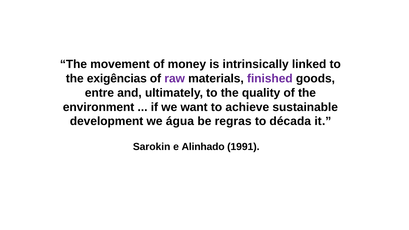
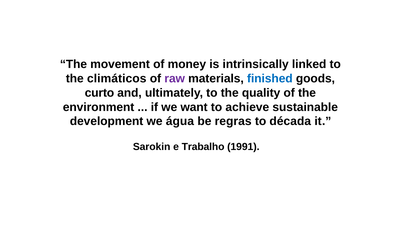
exigências: exigências -> climáticos
finished colour: purple -> blue
entre: entre -> curto
Alinhado: Alinhado -> Trabalho
